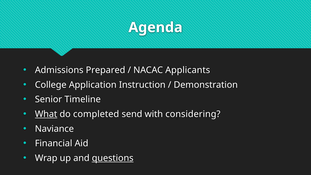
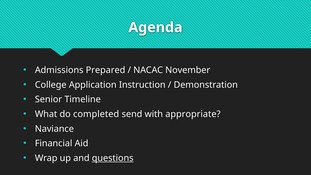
Applicants: Applicants -> November
What underline: present -> none
considering: considering -> appropriate
